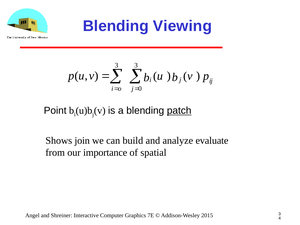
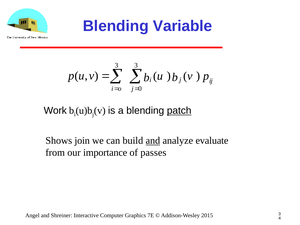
Viewing: Viewing -> Variable
Point: Point -> Work
and at (153, 141) underline: none -> present
spatial: spatial -> passes
